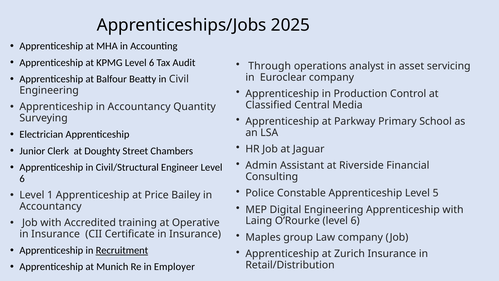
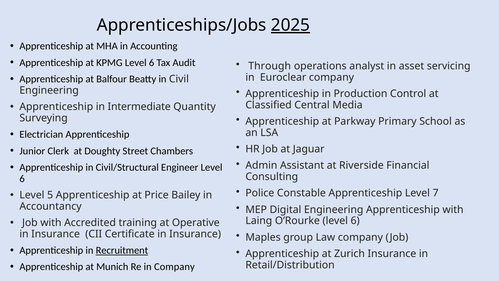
2025 underline: none -> present
Apprenticeship in Accountancy: Accountancy -> Intermediate
5: 5 -> 7
1: 1 -> 5
in Employer: Employer -> Company
